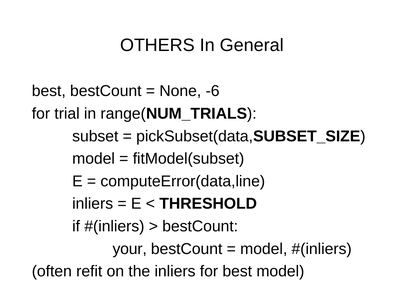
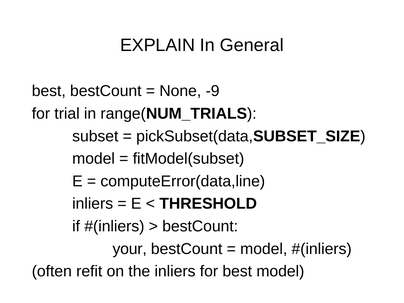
OTHERS: OTHERS -> EXPLAIN
-6: -6 -> -9
